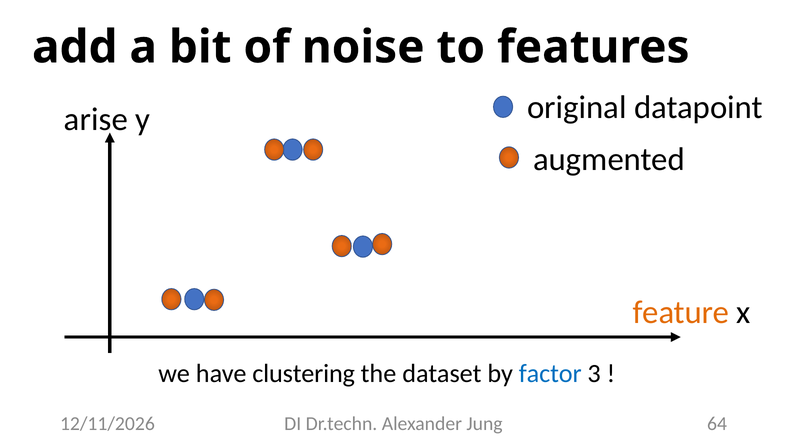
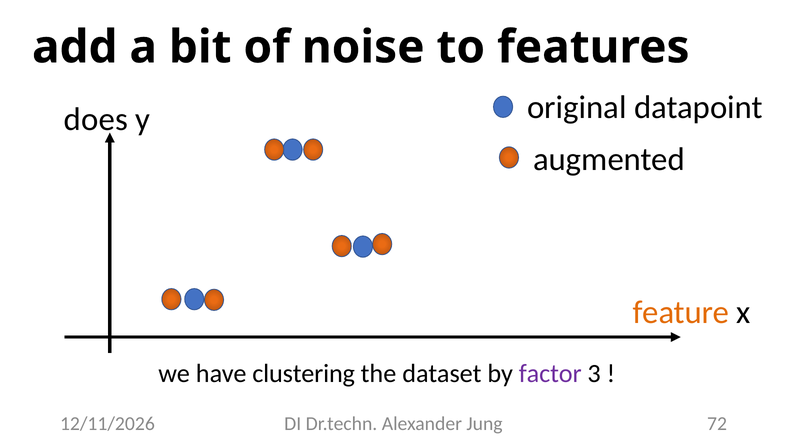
arise: arise -> does
factor colour: blue -> purple
64: 64 -> 72
